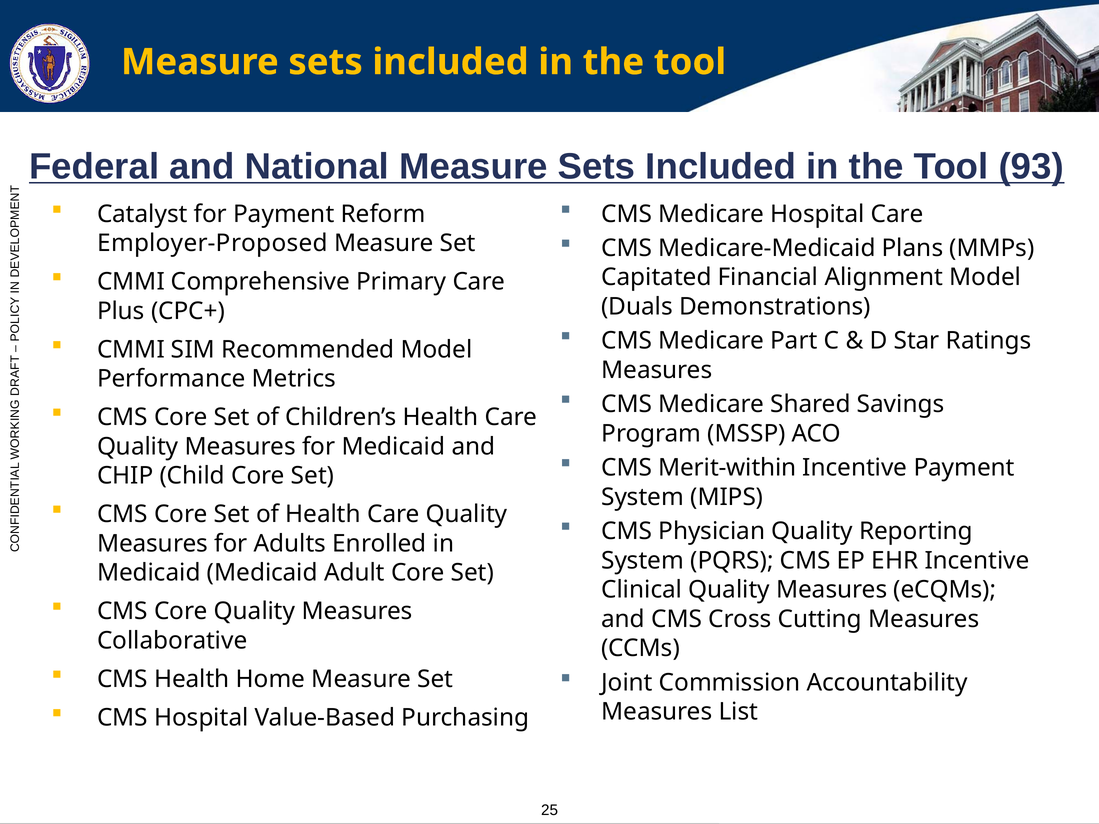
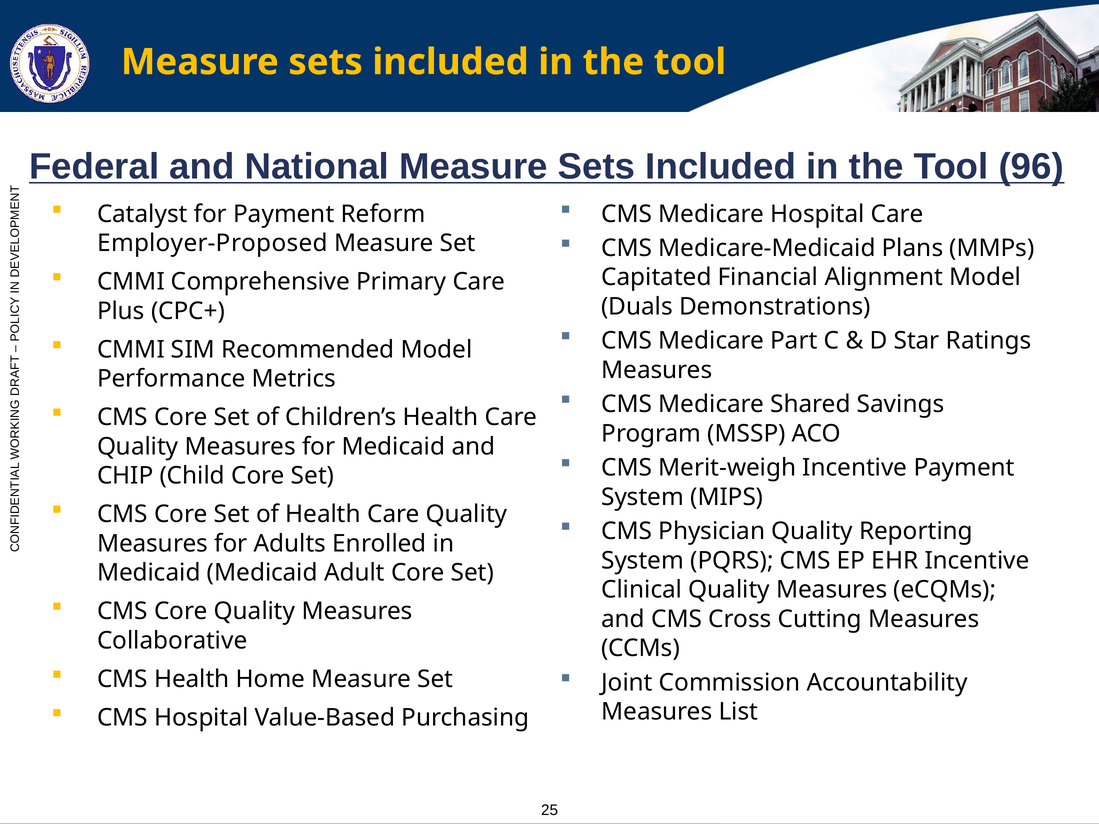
93: 93 -> 96
Merit-within: Merit-within -> Merit-weigh
